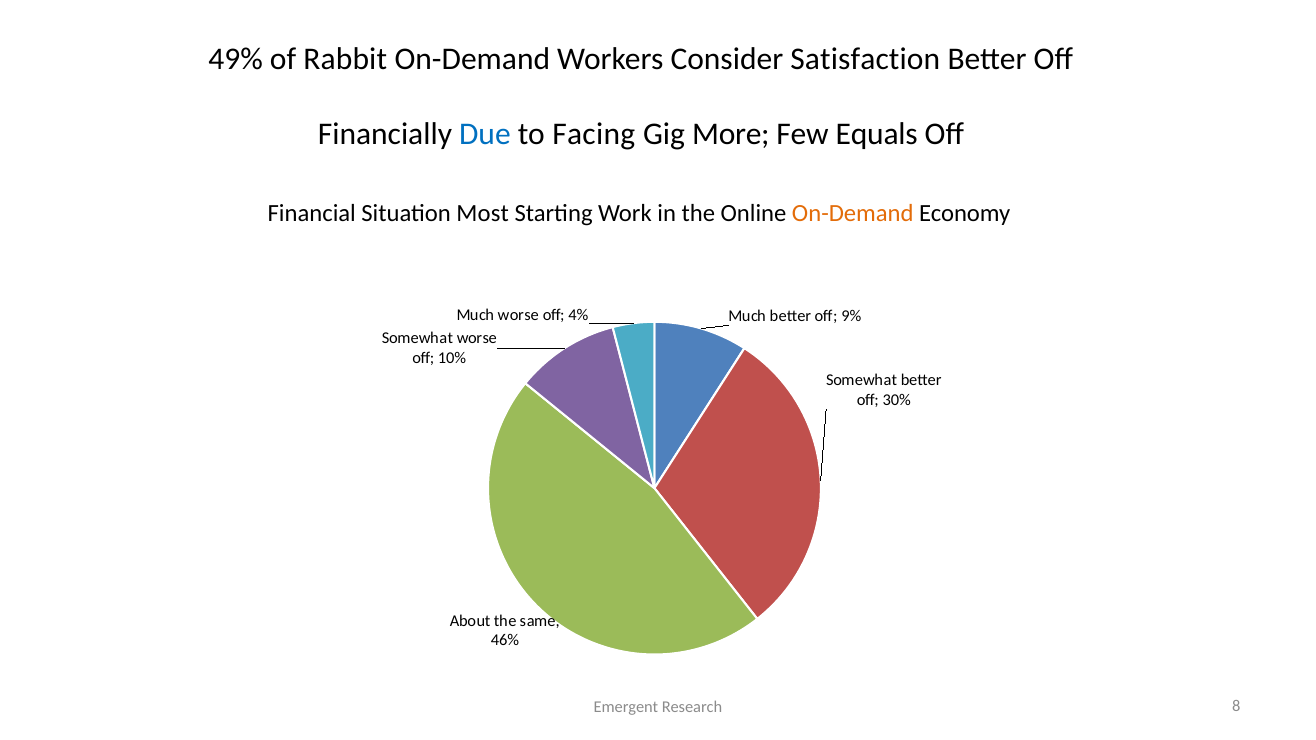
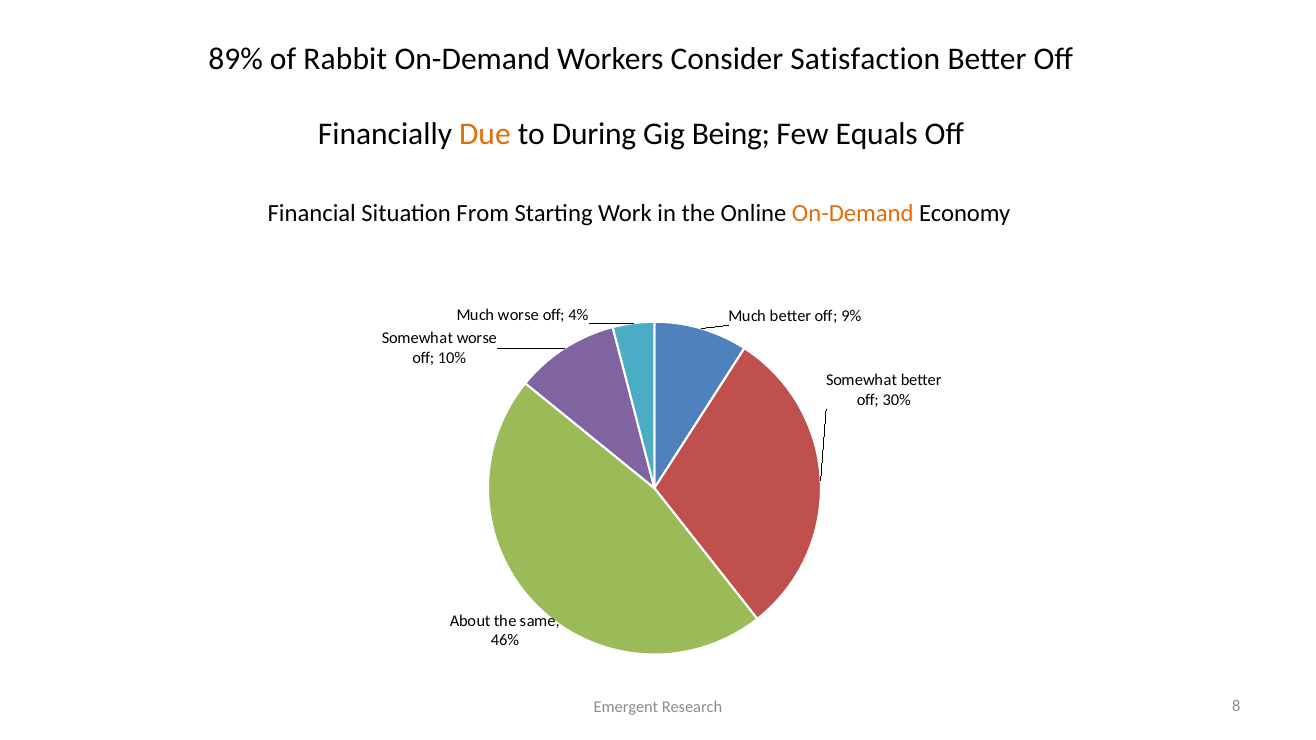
49%: 49% -> 89%
Due colour: blue -> orange
Facing: Facing -> During
More: More -> Being
Most: Most -> From
